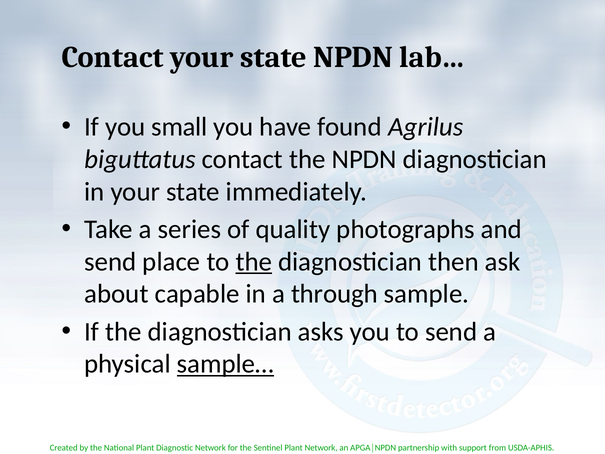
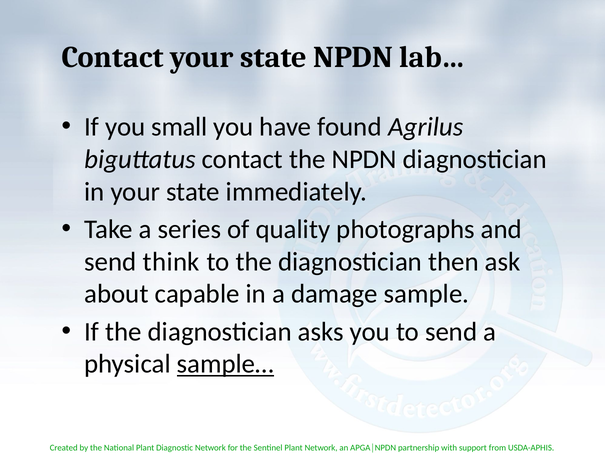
place: place -> think
the at (254, 262) underline: present -> none
through: through -> damage
